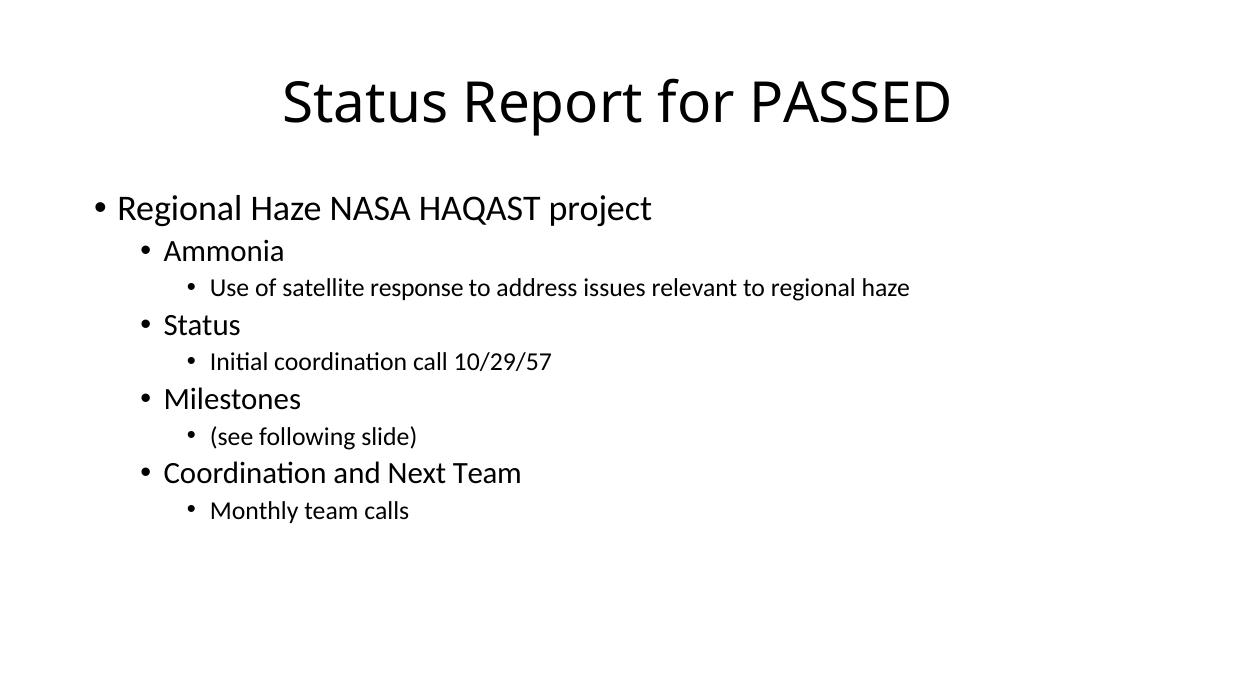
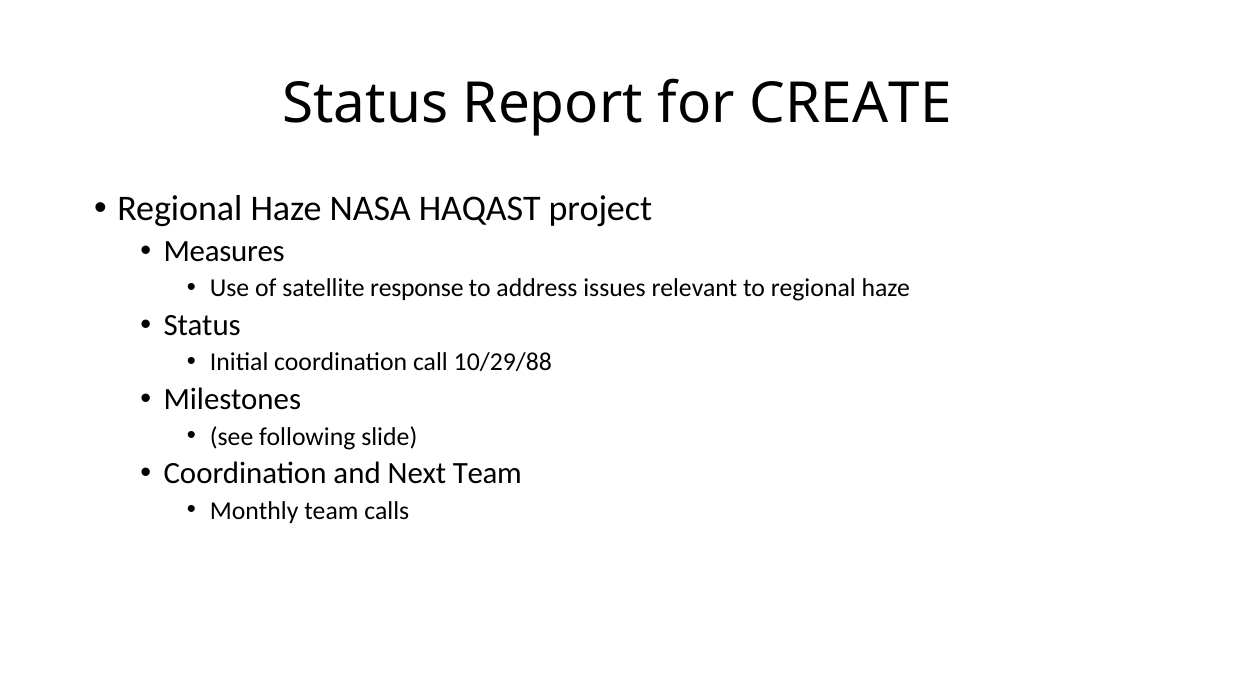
PASSED: PASSED -> CREATE
Ammonia: Ammonia -> Measures
10/29/57: 10/29/57 -> 10/29/88
